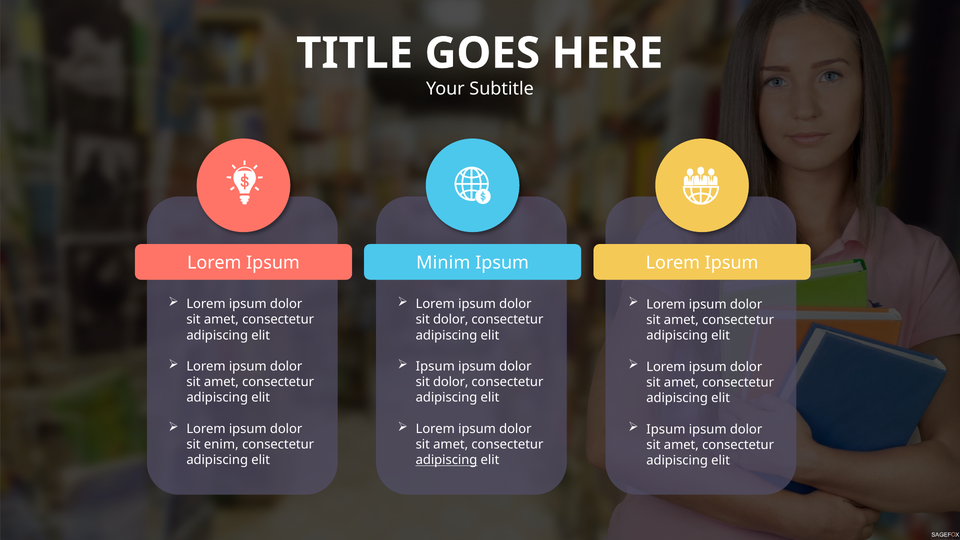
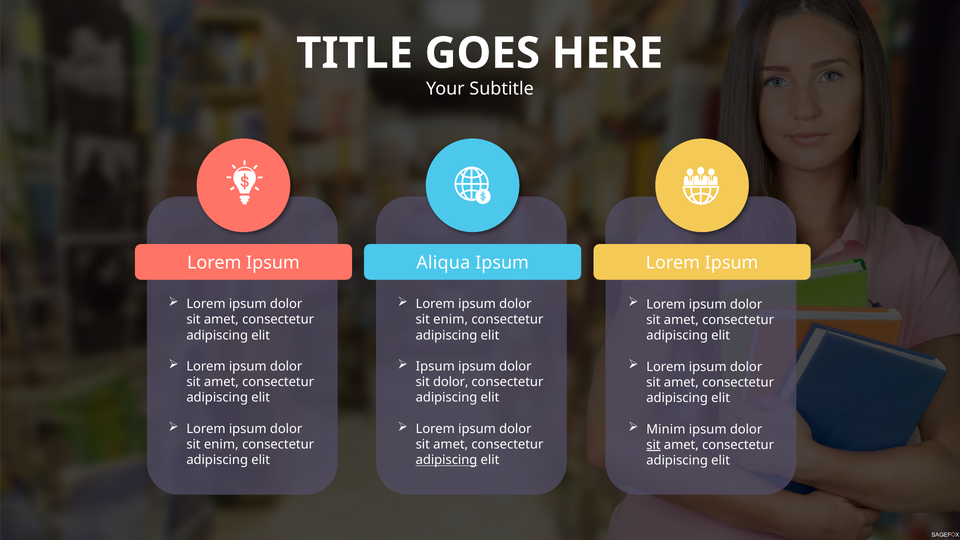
Minim: Minim -> Aliqua
dolor at (451, 320): dolor -> enim
Ipsum at (666, 429): Ipsum -> Minim
sit at (653, 445) underline: none -> present
